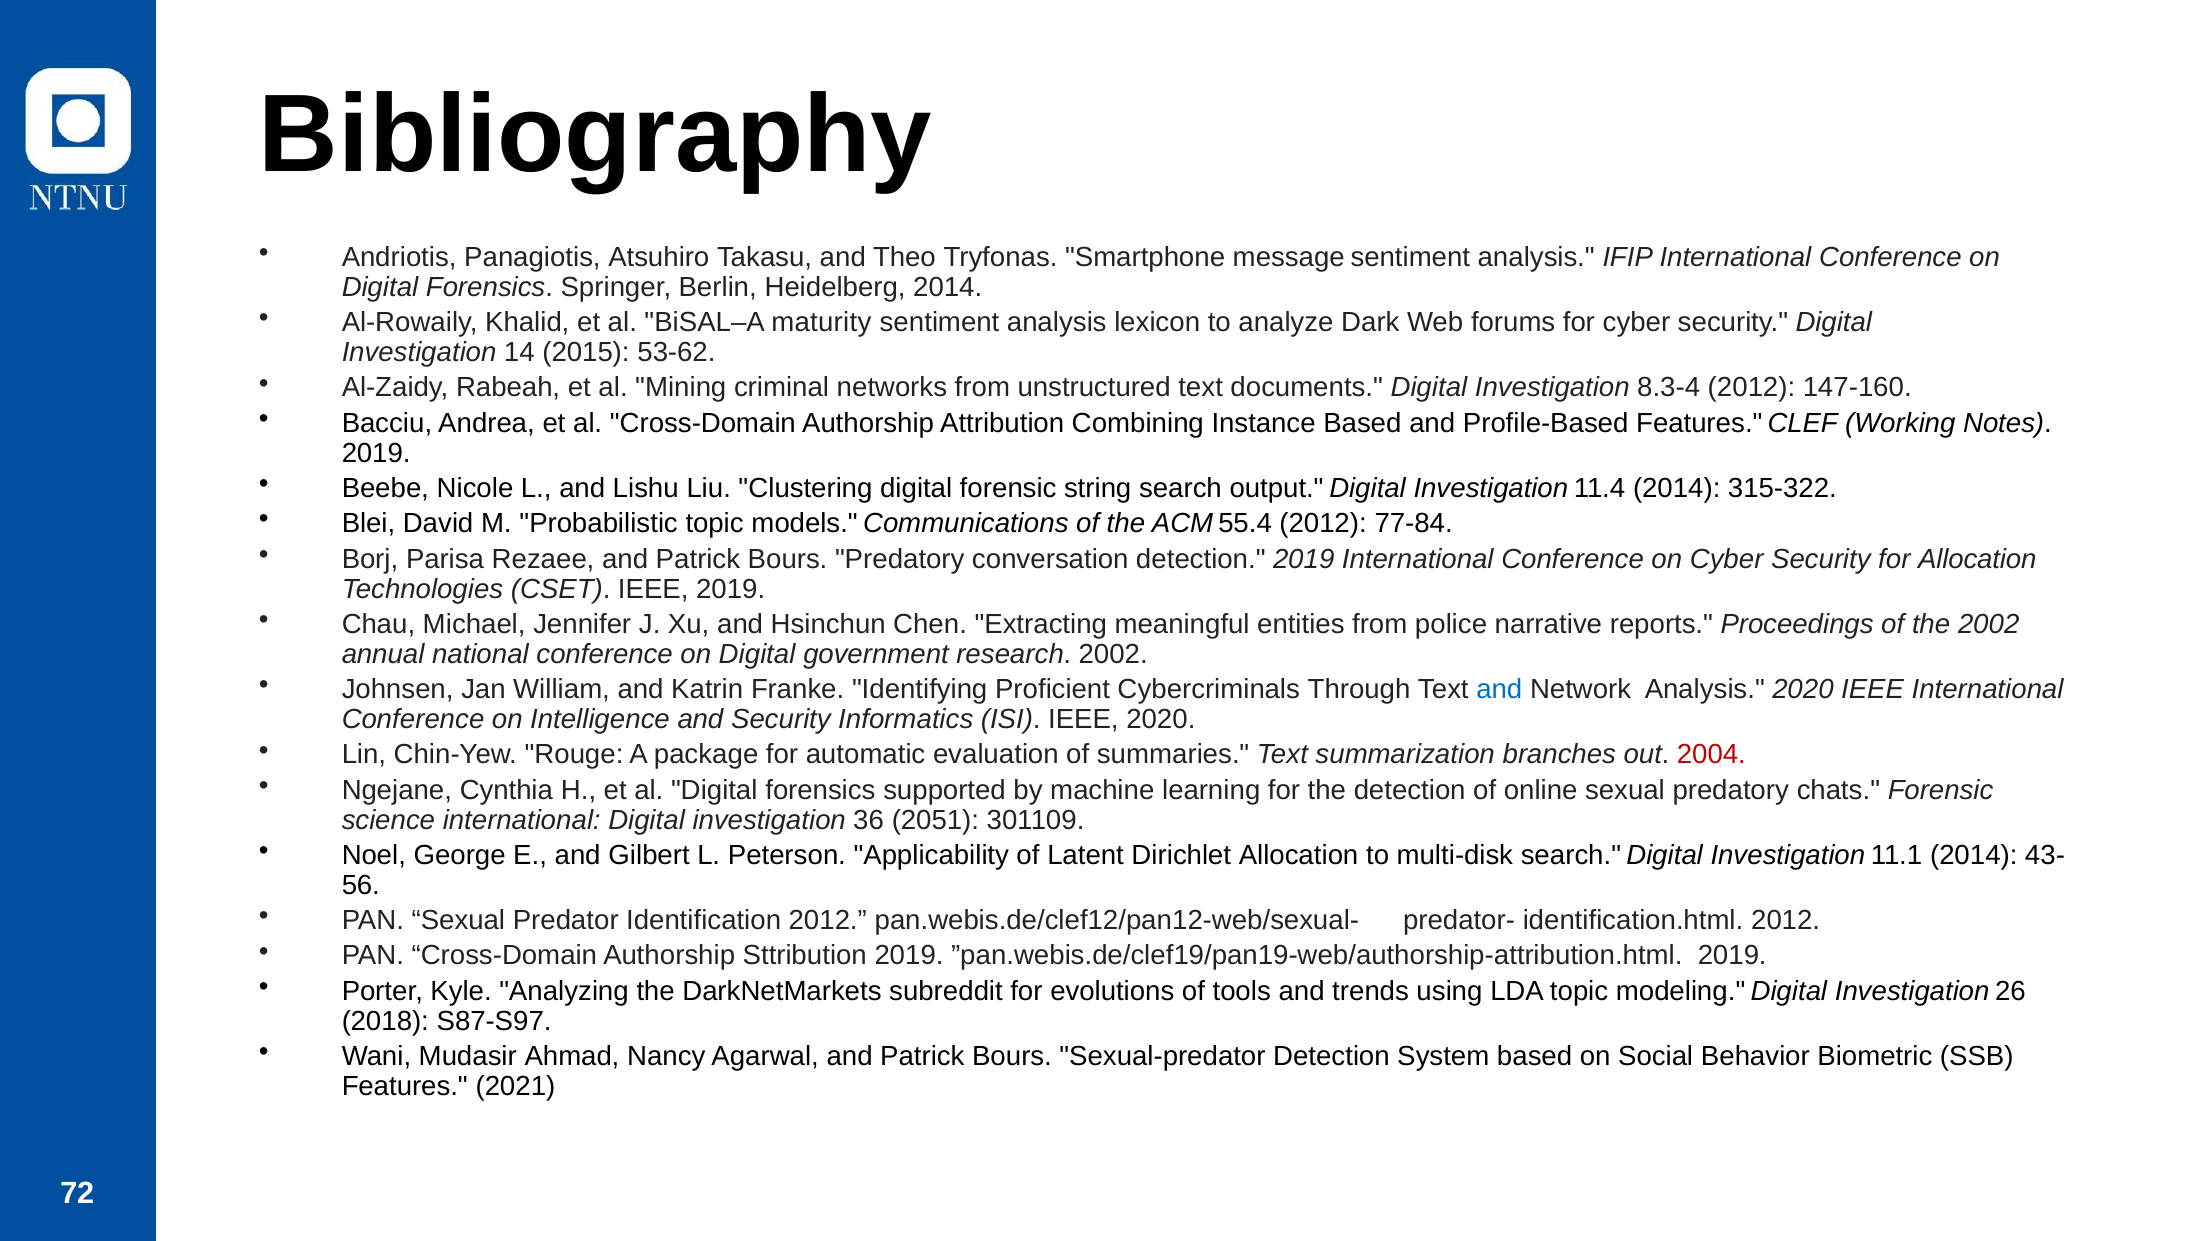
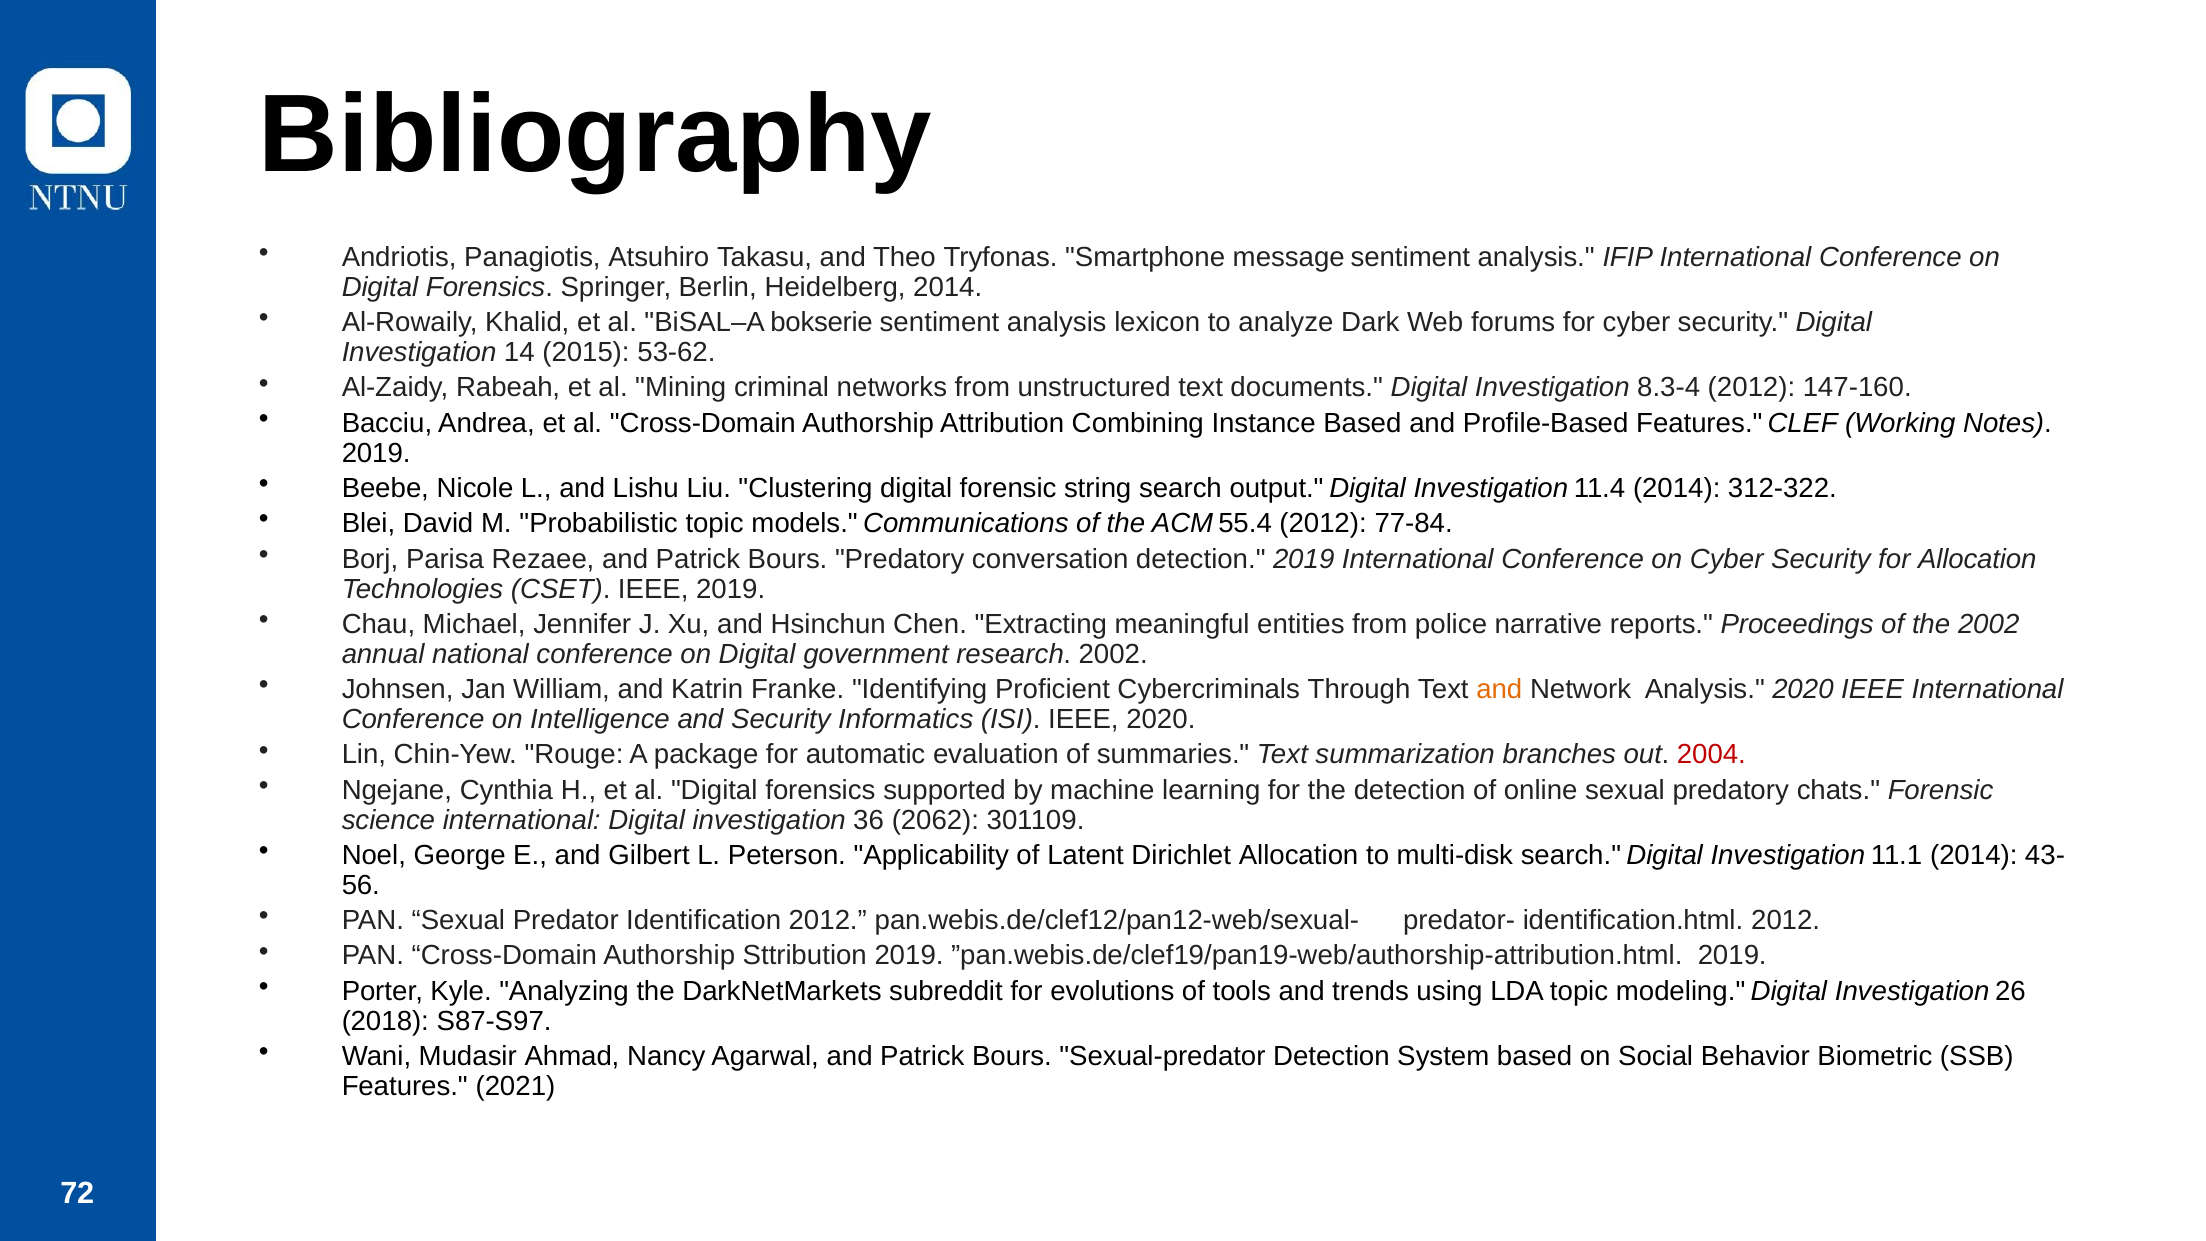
maturity: maturity -> bokserie
315-322: 315-322 -> 312-322
and at (1499, 689) colour: blue -> orange
2051: 2051 -> 2062
